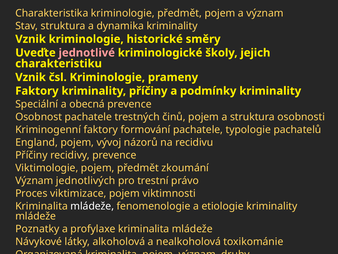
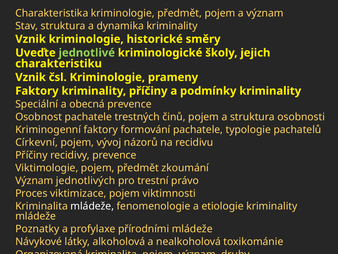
jednotlivé colour: pink -> light green
England: England -> Církevní
profylaxe kriminalita: kriminalita -> přírodními
